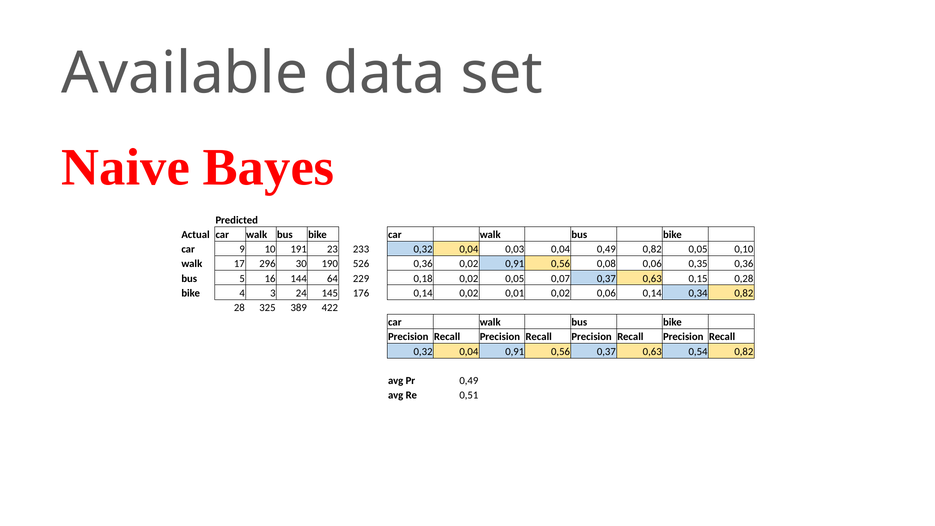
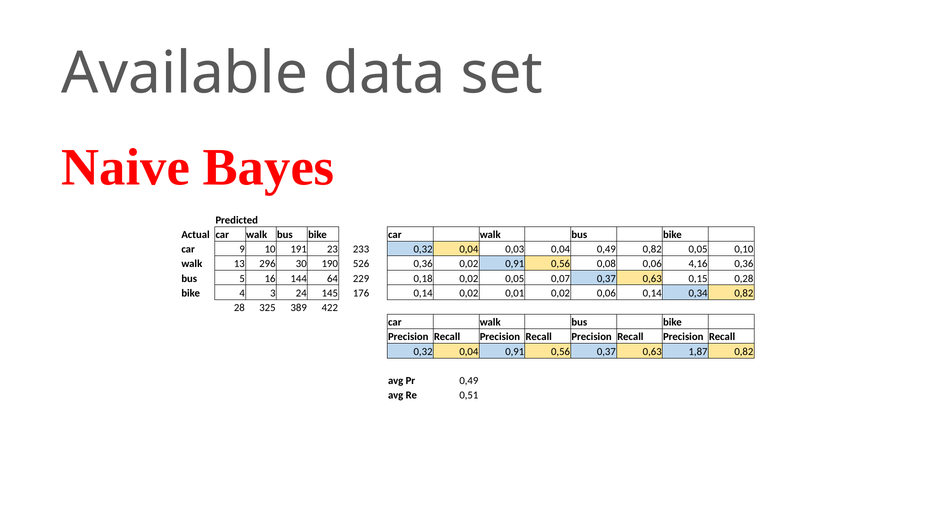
17: 17 -> 13
0,35: 0,35 -> 4,16
0,54: 0,54 -> 1,87
